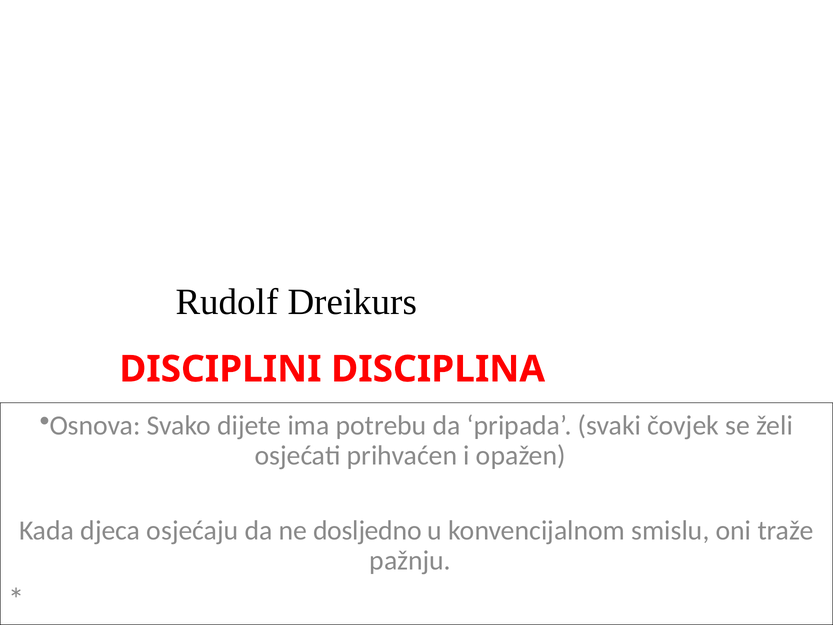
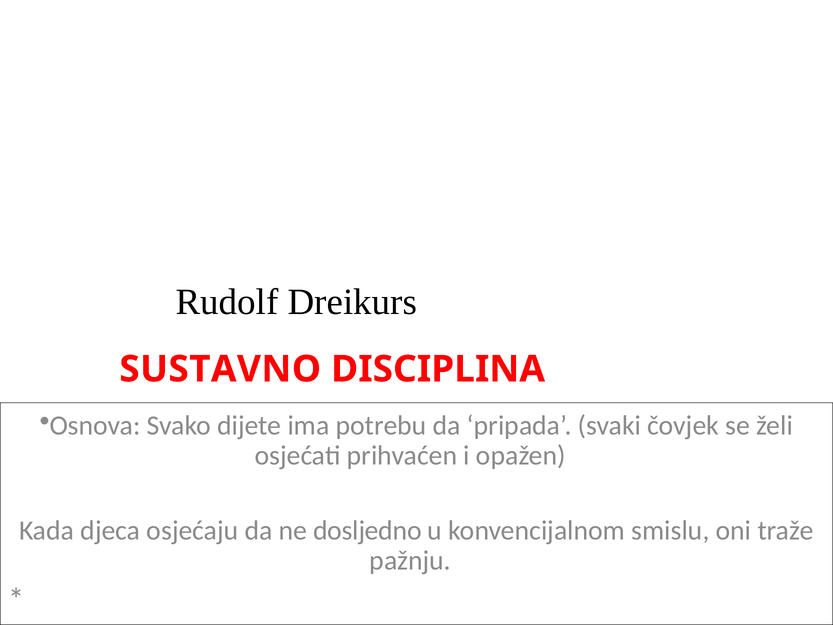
DISCIPLINI: DISCIPLINI -> SUSTAVNO
